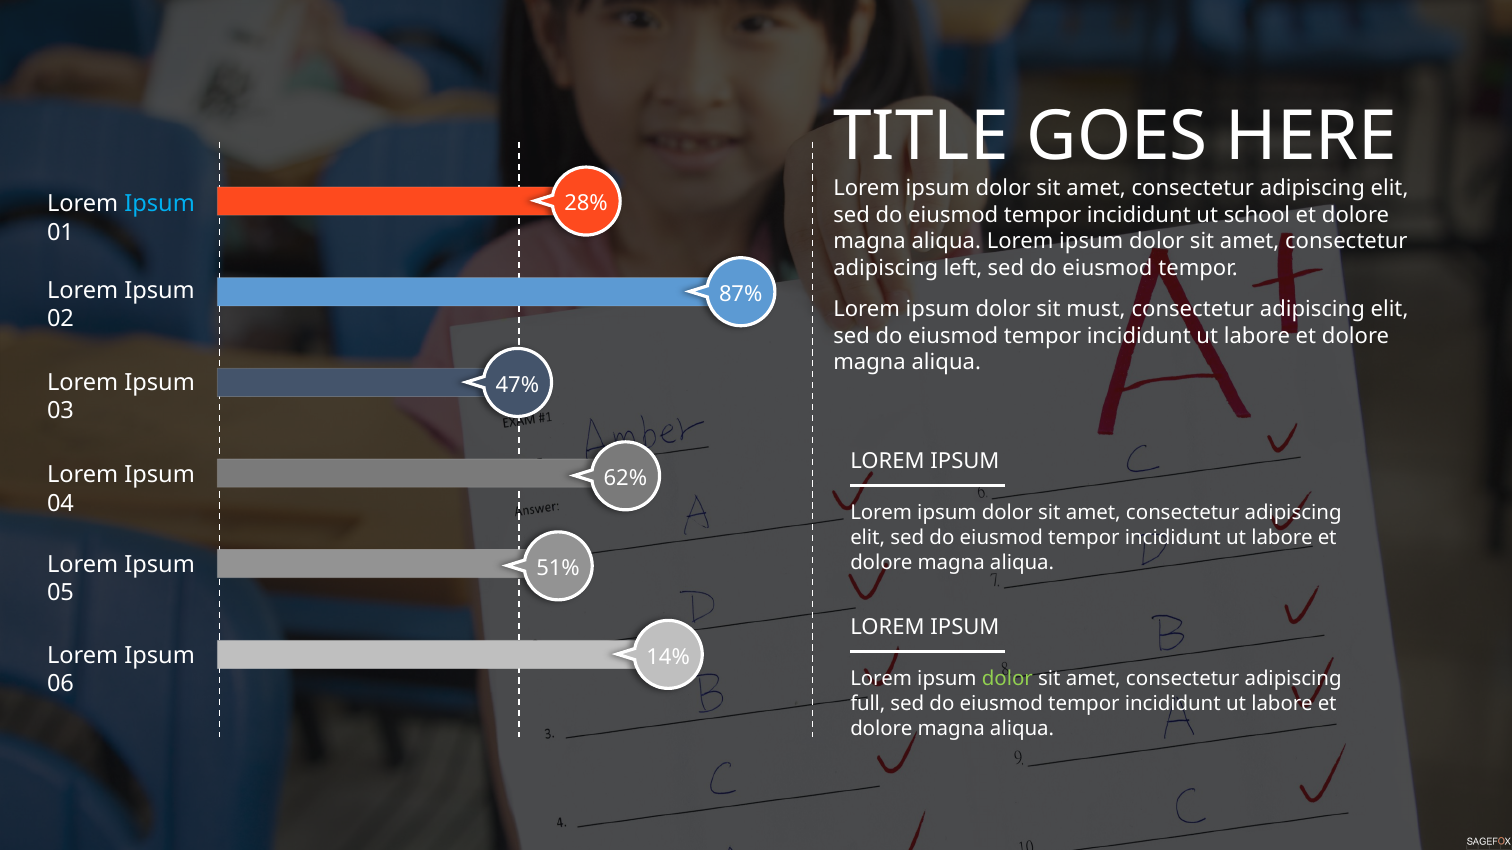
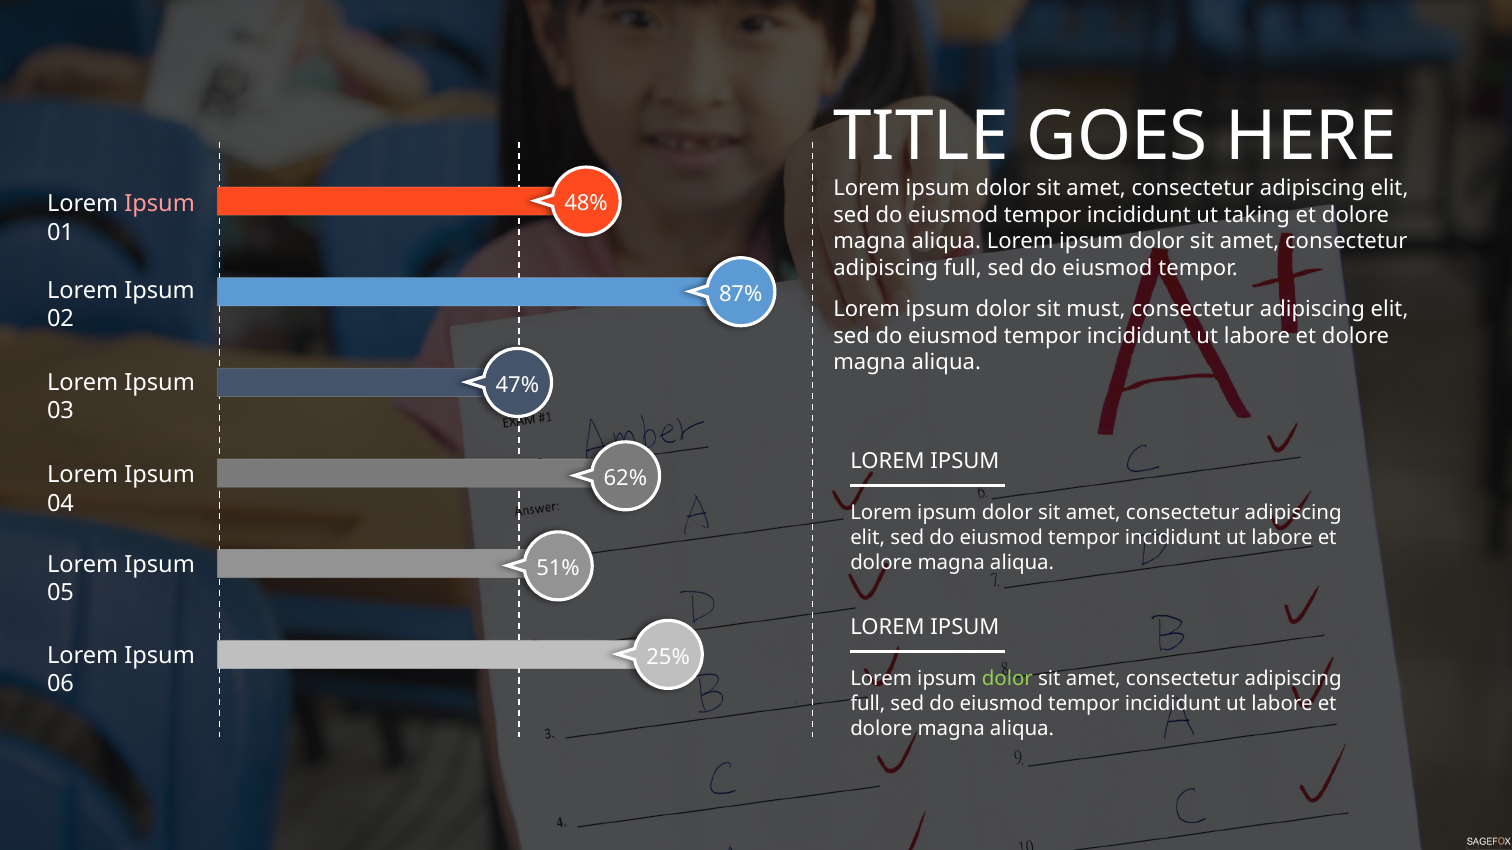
Ipsum at (160, 204) colour: light blue -> pink
28%: 28% -> 48%
school: school -> taking
left at (963, 268): left -> full
14%: 14% -> 25%
